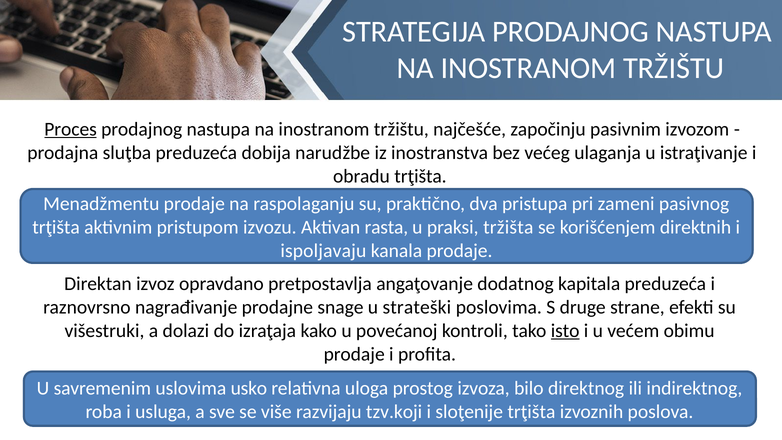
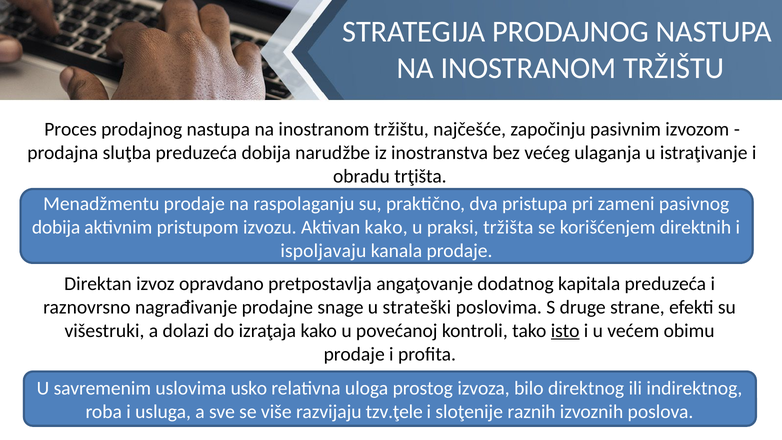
Proces underline: present -> none
trţišta at (56, 227): trţišta -> dobija
Aktivan rasta: rasta -> kako
tzv.koji: tzv.koji -> tzv.ţele
sloţenije trţišta: trţišta -> raznih
